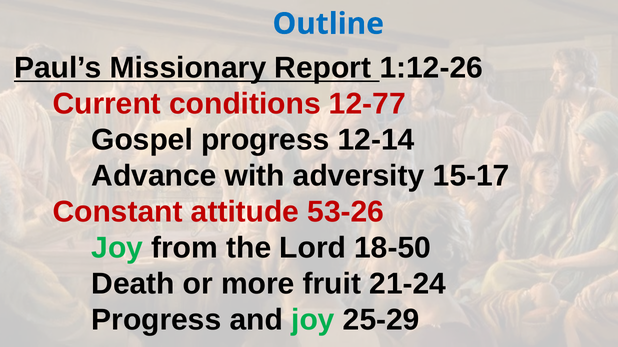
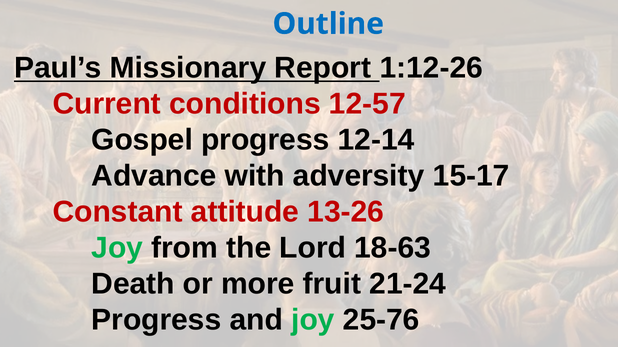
12-77: 12-77 -> 12-57
53-26: 53-26 -> 13-26
18-50: 18-50 -> 18-63
25-29: 25-29 -> 25-76
